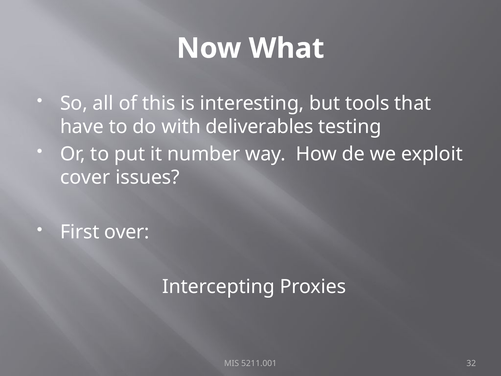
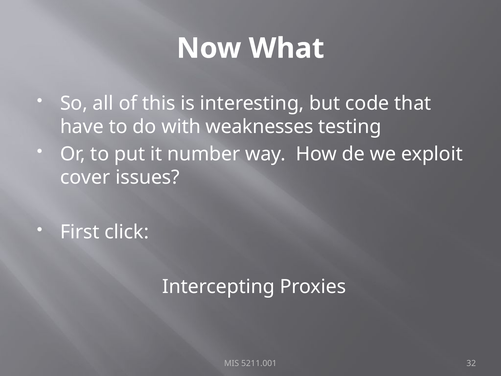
tools: tools -> code
deliverables: deliverables -> weaknesses
over: over -> click
